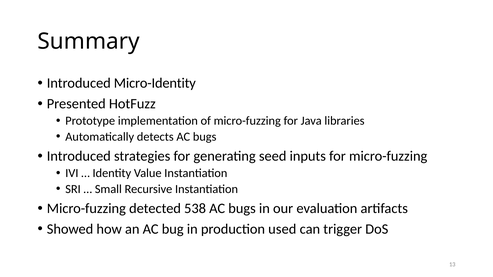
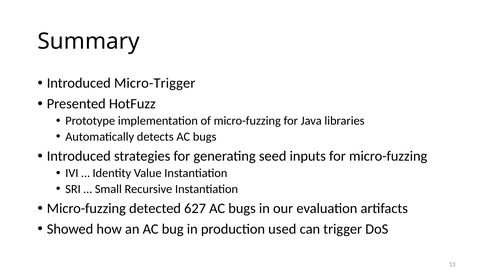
Micro-Identity: Micro-Identity -> Micro-Trigger
538: 538 -> 627
